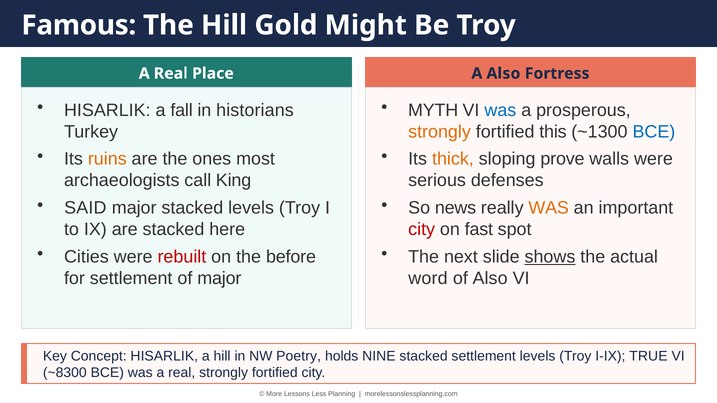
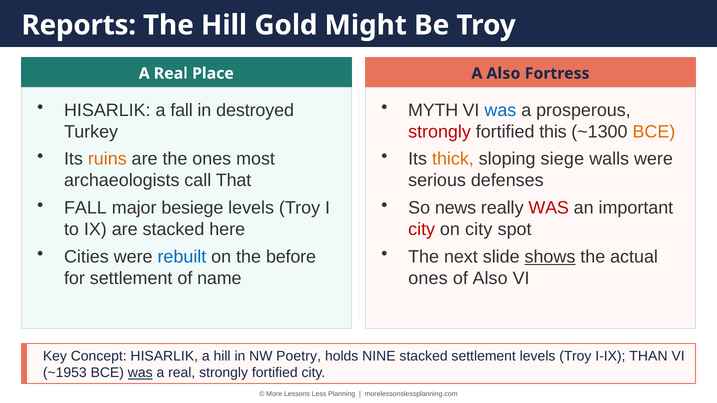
Famous: Famous -> Reports
historians: historians -> destroyed
strongly at (440, 132) colour: orange -> red
BCE at (654, 132) colour: blue -> orange
prove: prove -> siege
King: King -> That
SAID at (85, 208): SAID -> FALL
major stacked: stacked -> besiege
WAS at (549, 208) colour: orange -> red
on fast: fast -> city
rebuilt colour: red -> blue
of major: major -> name
word at (428, 279): word -> ones
TRUE: TRUE -> THAN
~8300: ~8300 -> ~1953
was at (140, 373) underline: none -> present
